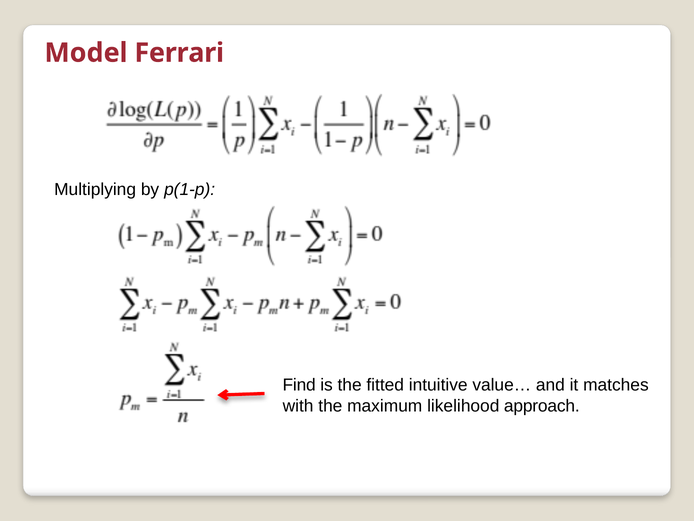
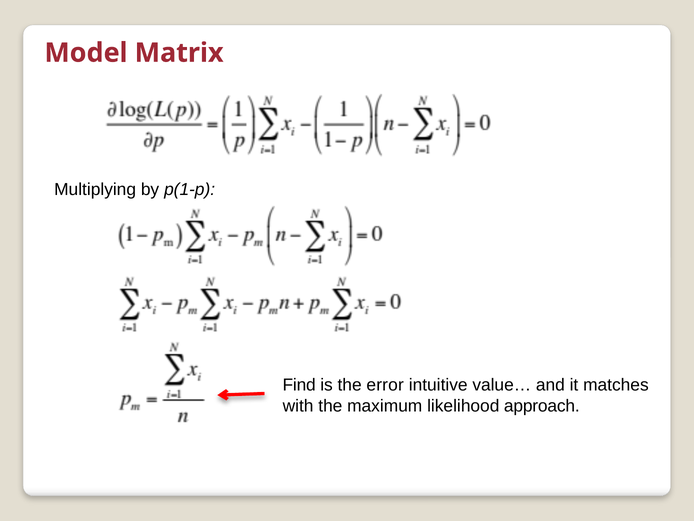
Ferrari: Ferrari -> Matrix
fitted: fitted -> error
